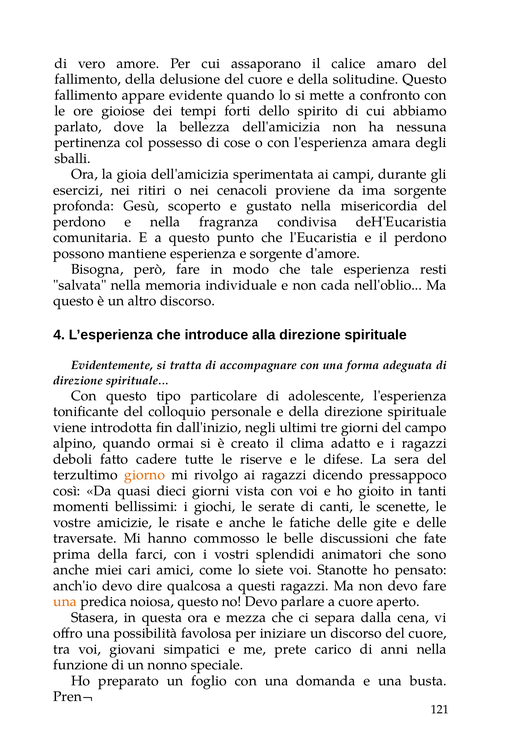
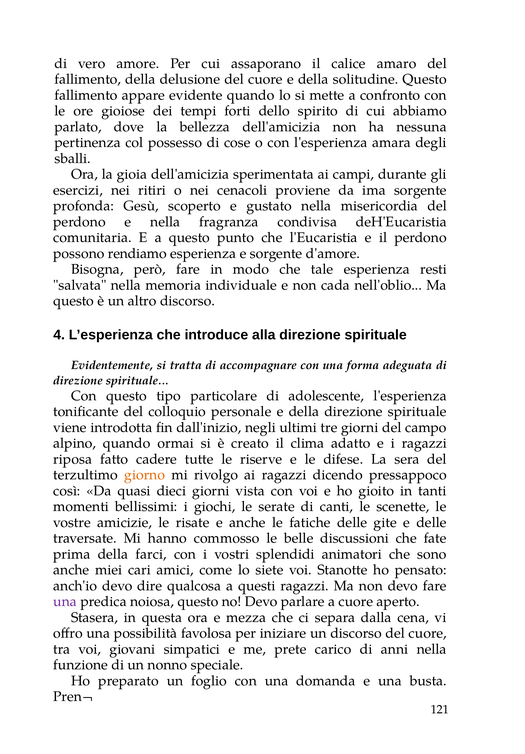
mantiene: mantiene -> rendiamo
deboli: deboli -> riposa
una at (65, 601) colour: orange -> purple
